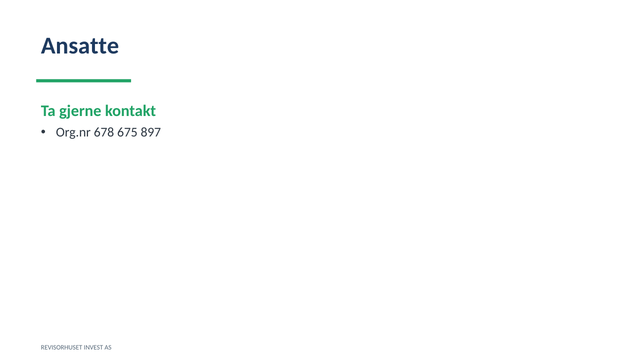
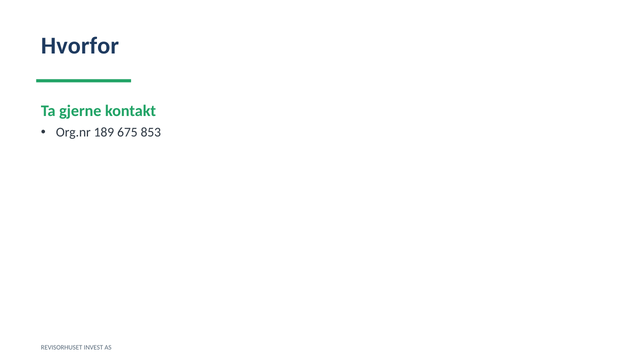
Ansatte: Ansatte -> Hvorfor
678: 678 -> 189
897: 897 -> 853
